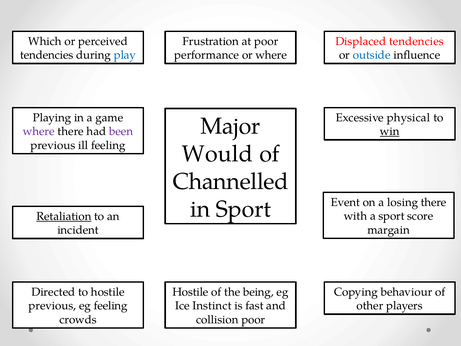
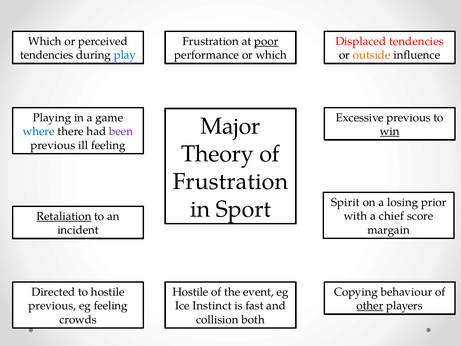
poor at (266, 41) underline: none -> present
or where: where -> which
outside colour: blue -> orange
Excessive physical: physical -> previous
where at (39, 131) colour: purple -> blue
Would: Would -> Theory
Channelled at (231, 181): Channelled -> Frustration
Event: Event -> Spirit
losing there: there -> prior
a sport: sport -> chief
being: being -> event
other underline: none -> present
collision poor: poor -> both
